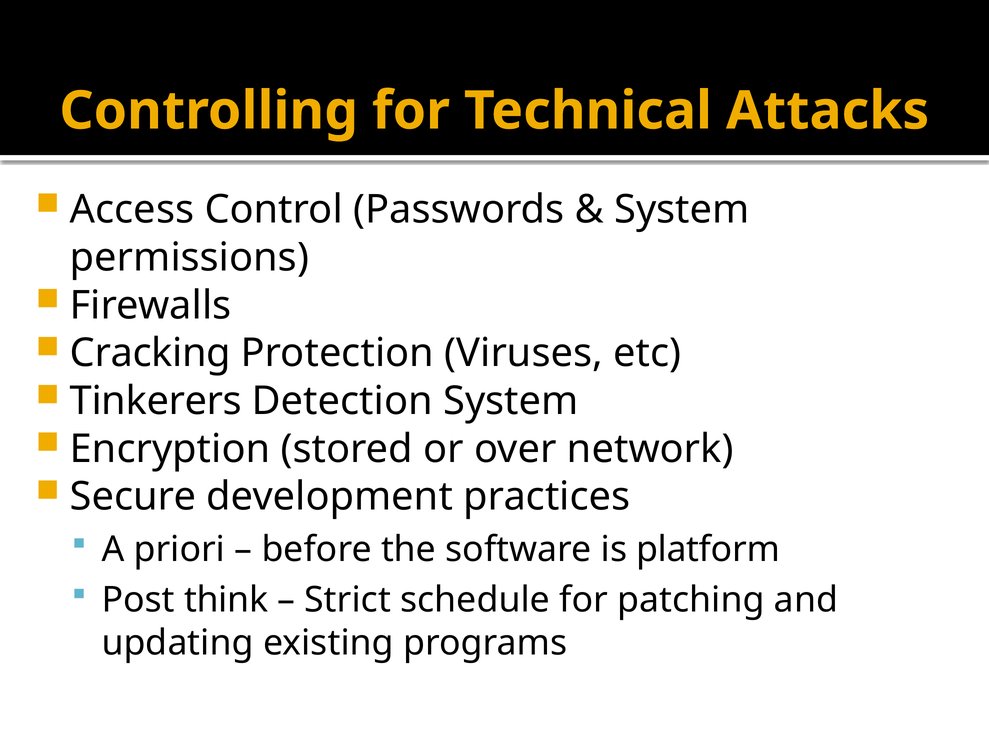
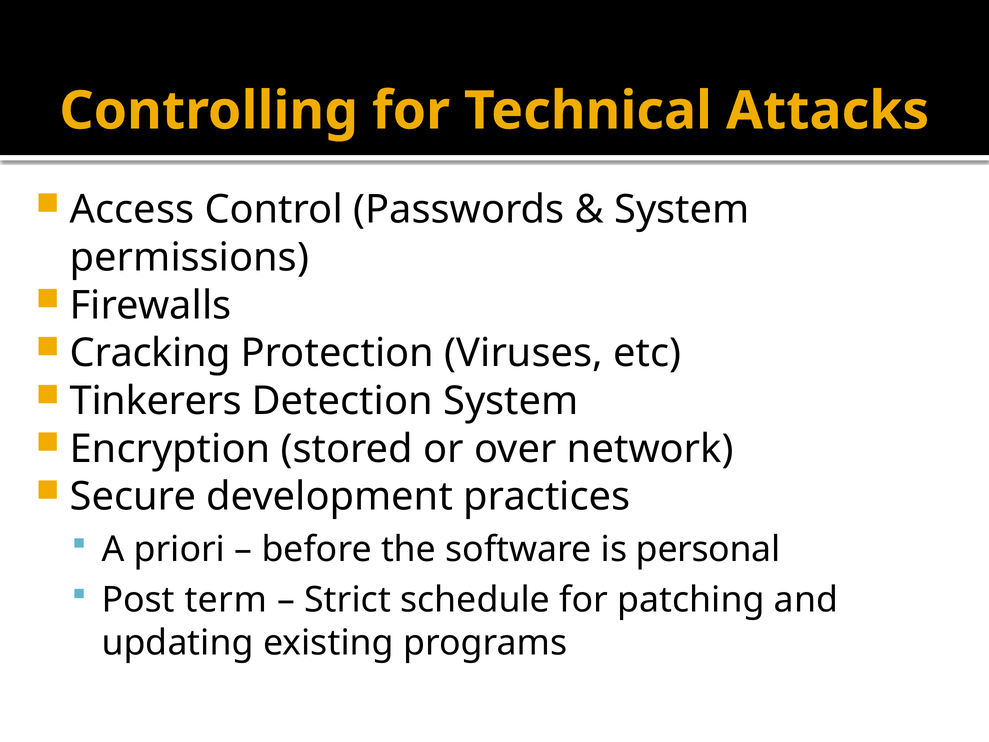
platform: platform -> personal
think: think -> term
